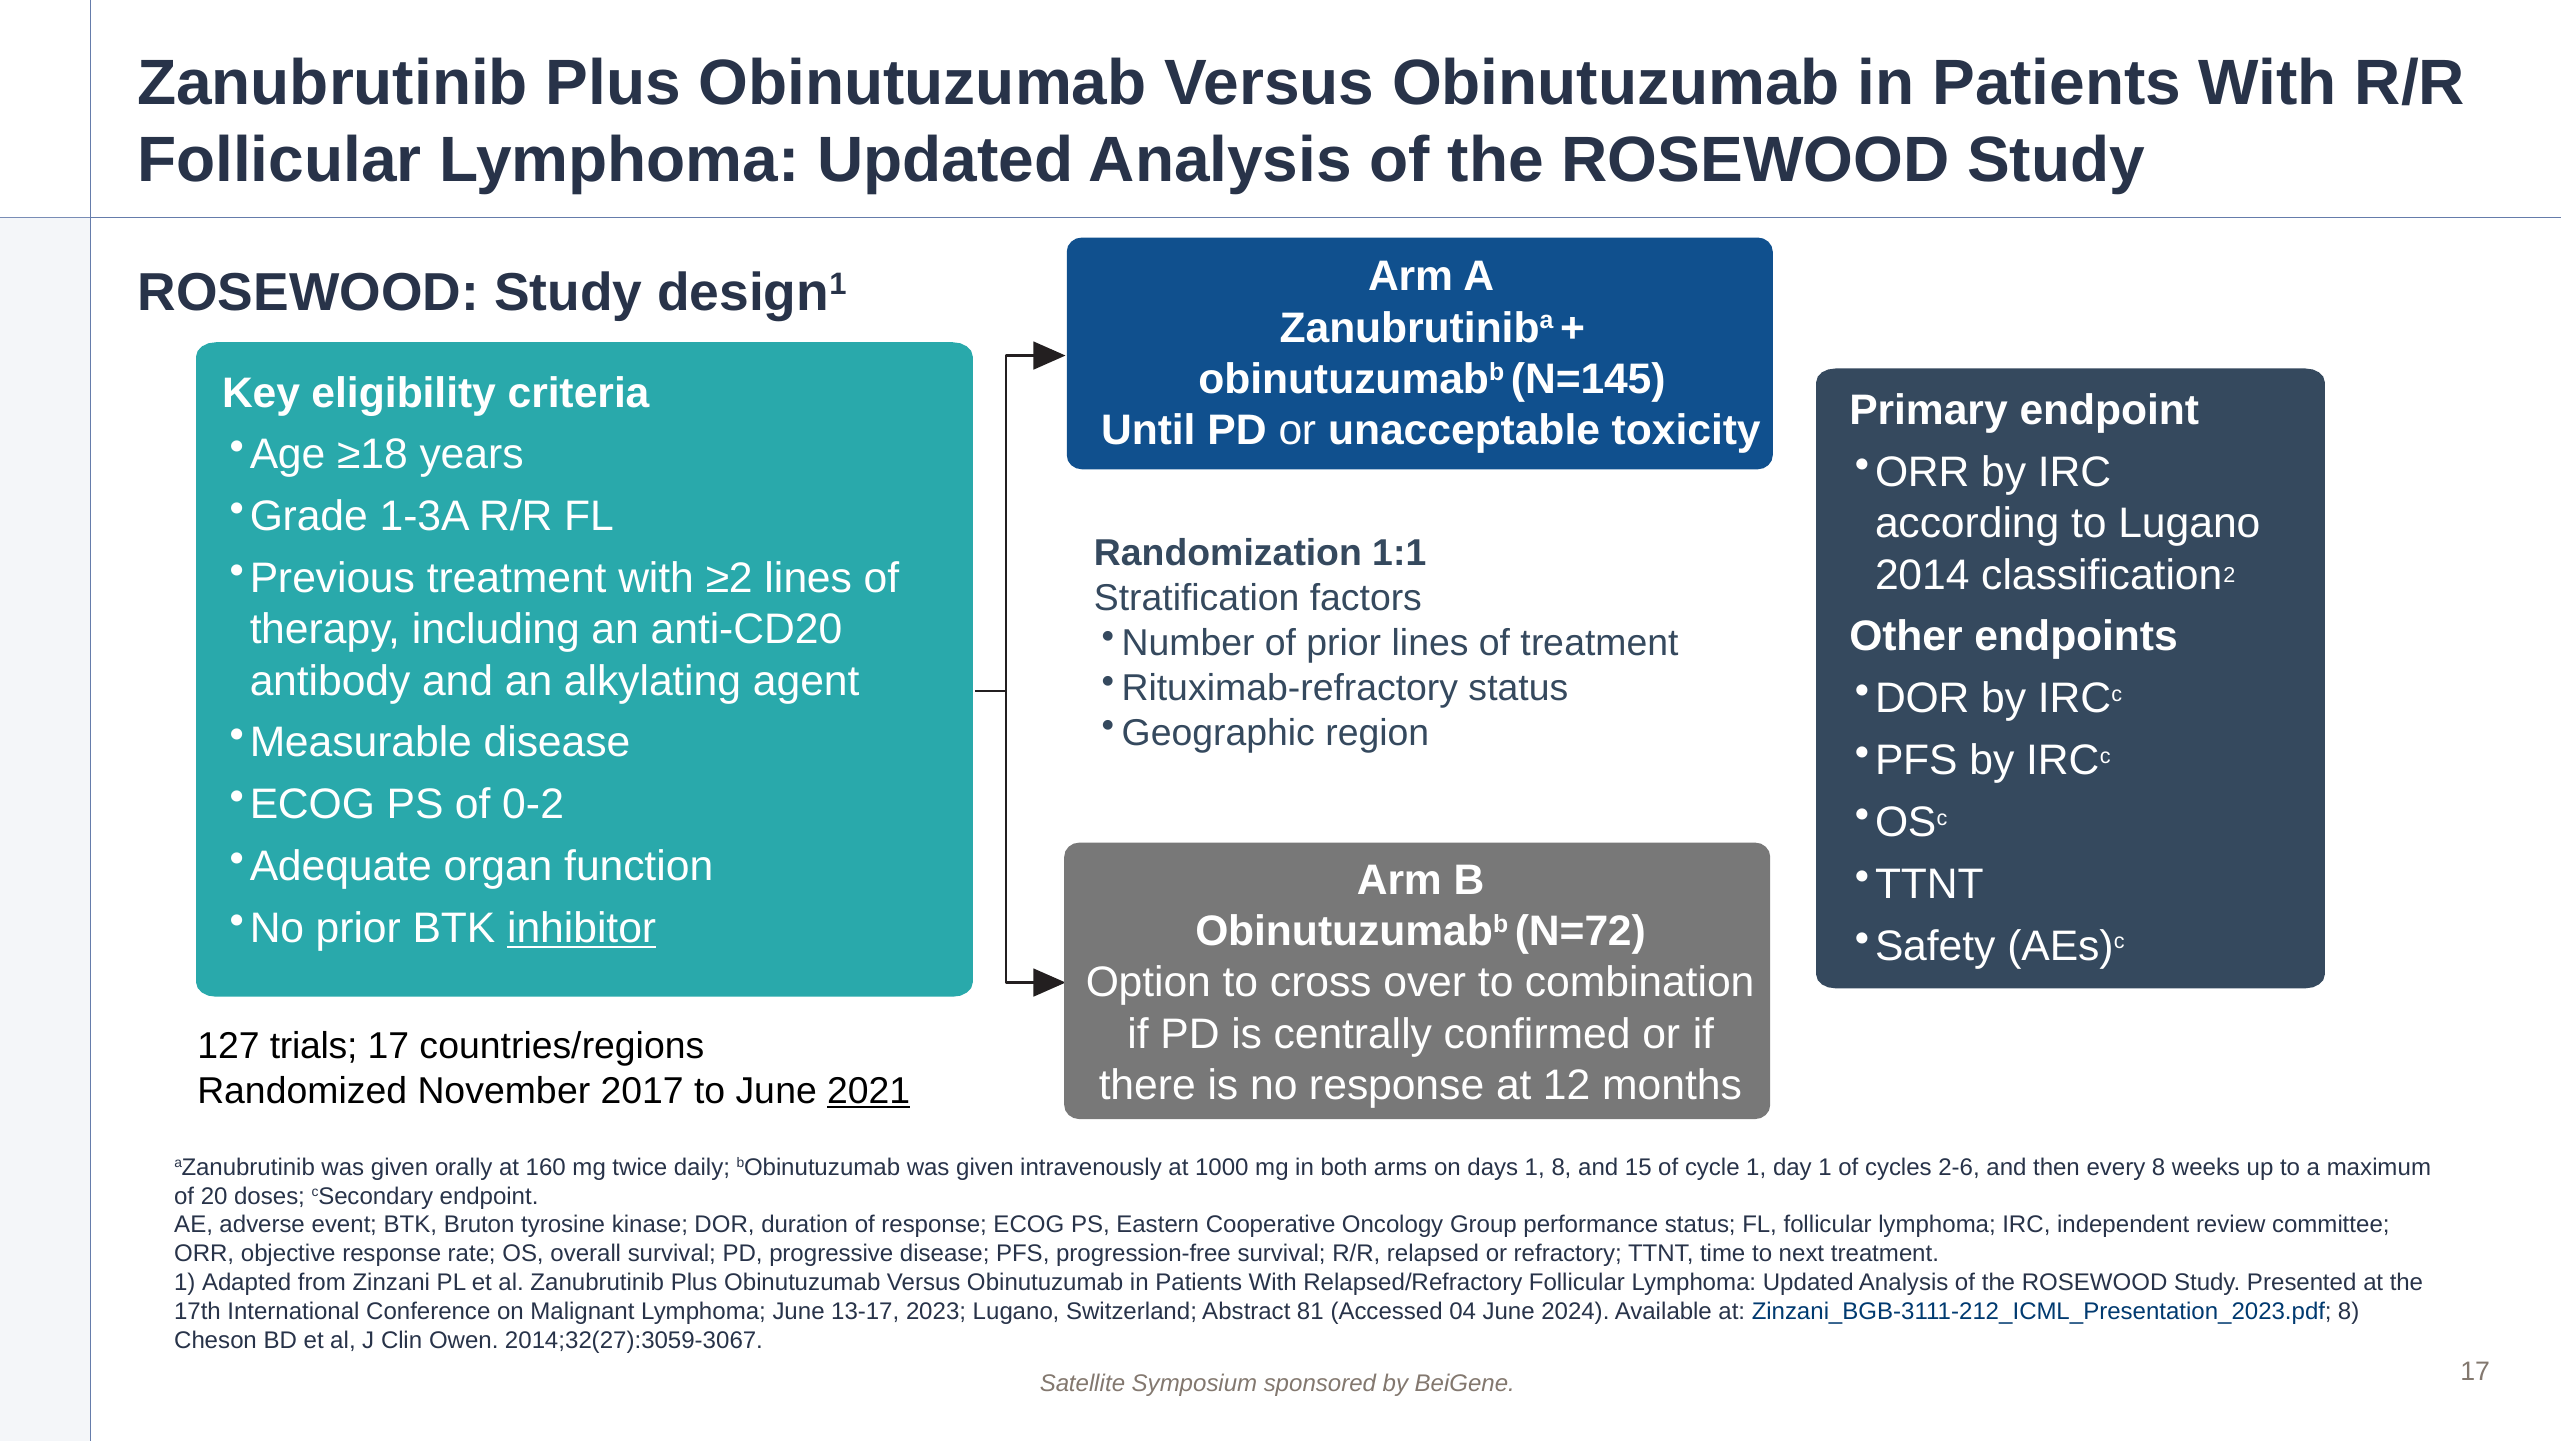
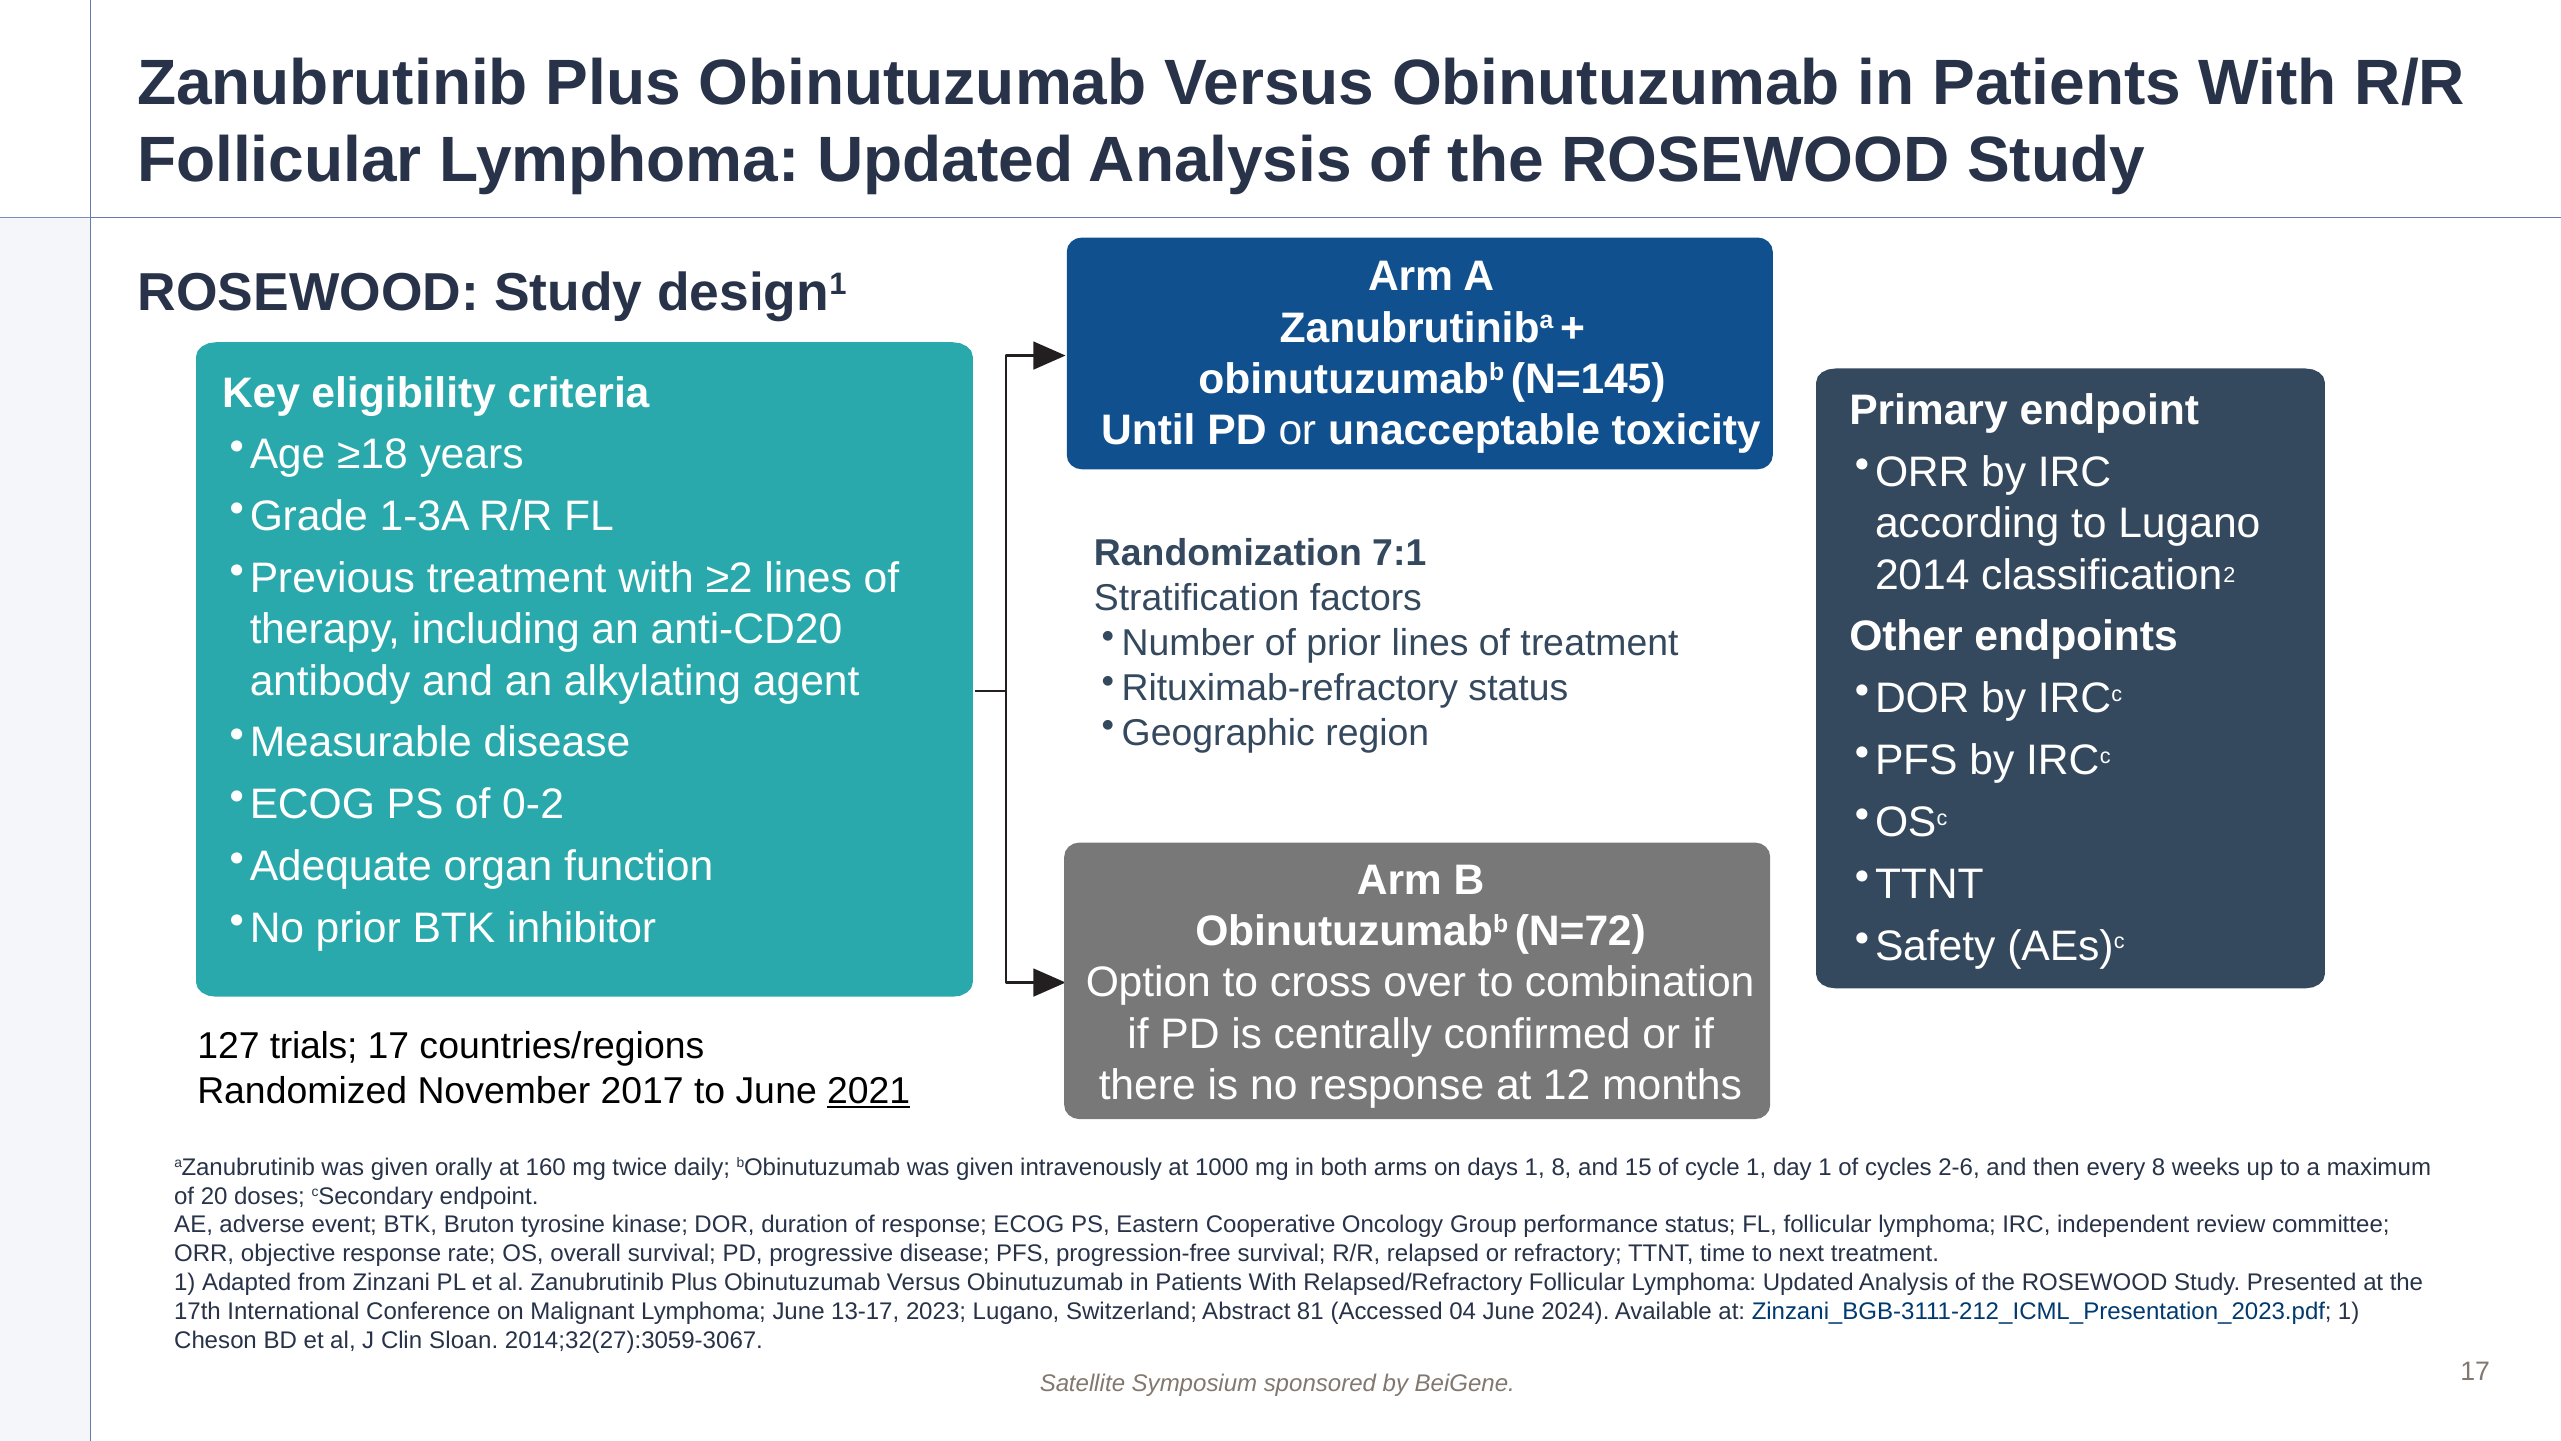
1:1: 1:1 -> 7:1
inhibitor underline: present -> none
Zinzani_BGB-3111-212_ICML_Presentation_2023.pdf 8: 8 -> 1
Owen: Owen -> Sloan
